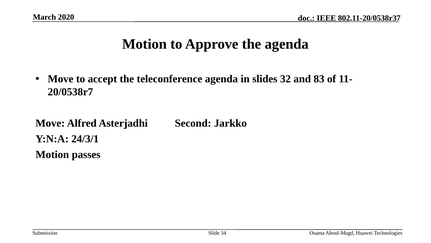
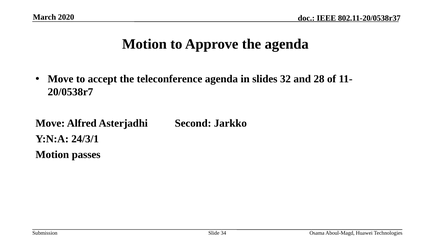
83: 83 -> 28
